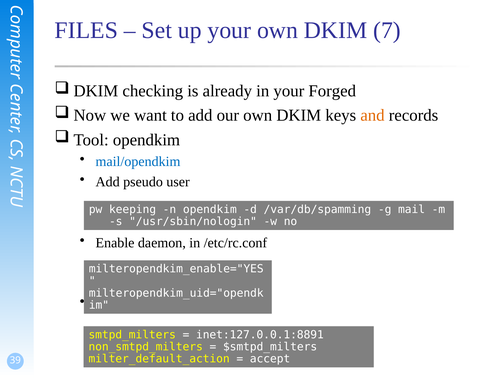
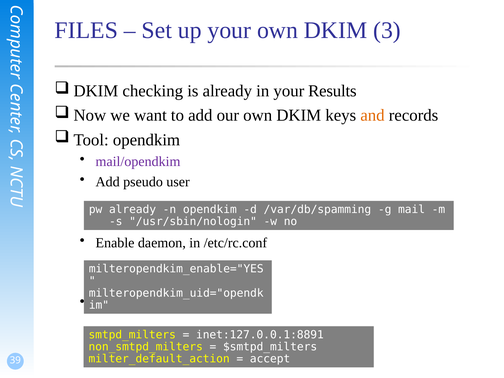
7: 7 -> 3
Forged: Forged -> Results
mail/opendkim colour: blue -> purple
pw keeping: keeping -> already
